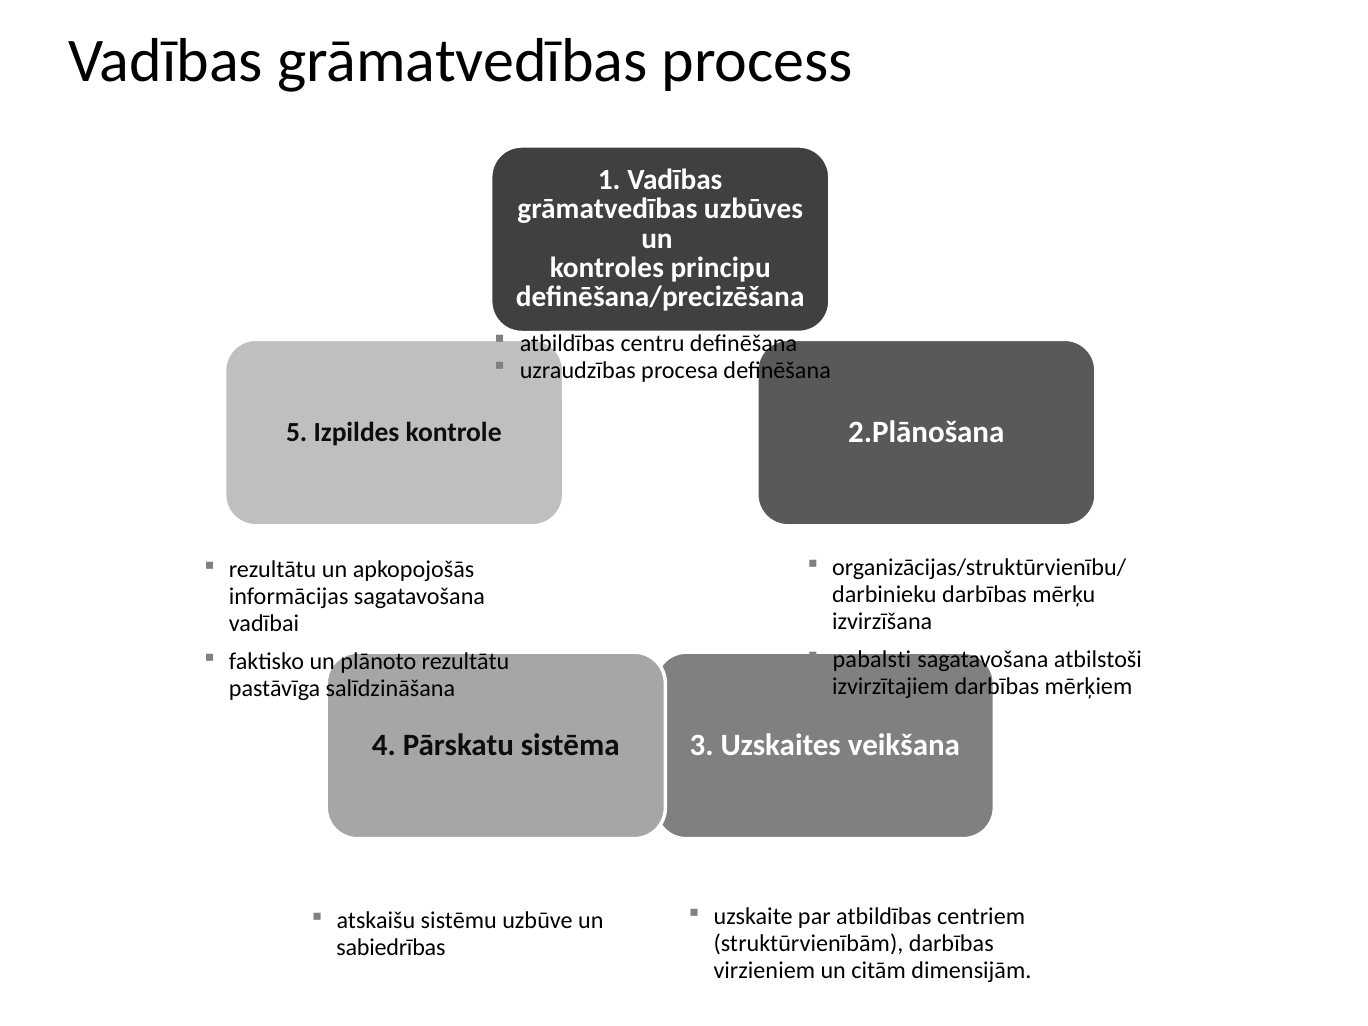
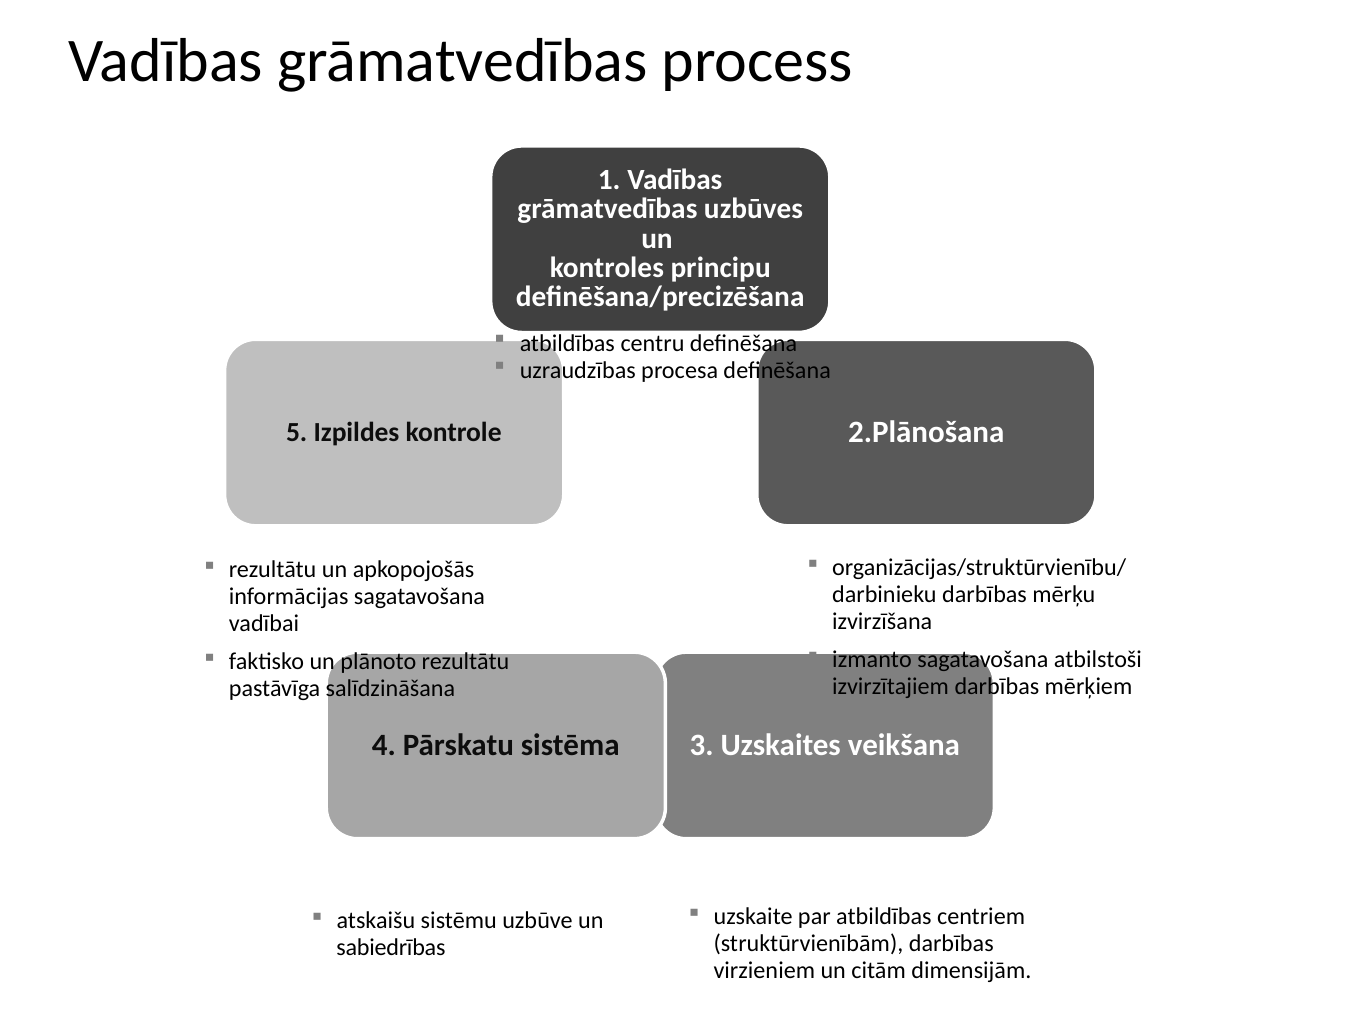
pabalsti: pabalsti -> izmanto
